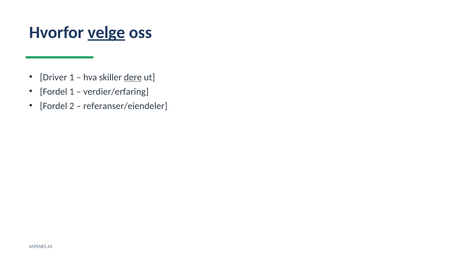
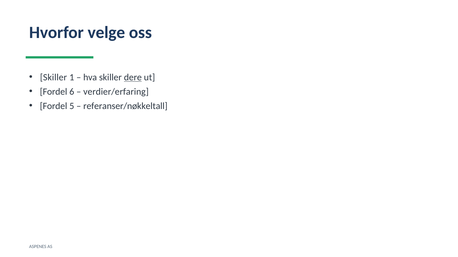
velge underline: present -> none
Driver at (54, 78): Driver -> Skiller
Fordel 1: 1 -> 6
2: 2 -> 5
referanser/eiendeler: referanser/eiendeler -> referanser/nøkkeltall
